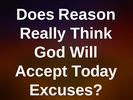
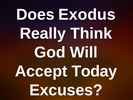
Reason: Reason -> Exodus
